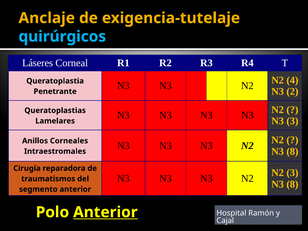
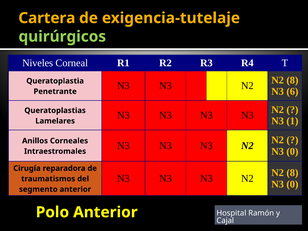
Anclaje: Anclaje -> Cartera
quirúrgicos colour: light blue -> light green
Láseres: Láseres -> Niveles
4 at (292, 80): 4 -> 8
2: 2 -> 6
N3 3: 3 -> 1
8 at (292, 151): 8 -> 0
3 at (292, 173): 3 -> 8
8 at (292, 184): 8 -> 0
Anterior at (105, 212) underline: present -> none
